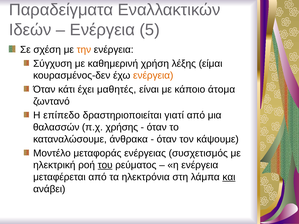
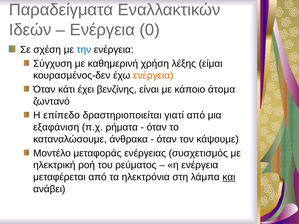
5: 5 -> 0
την colour: orange -> blue
μαθητές: μαθητές -> βενζίνης
θαλασσών: θαλασσών -> εξαφάνιση
χρήσης: χρήσης -> ρήματα
του underline: present -> none
